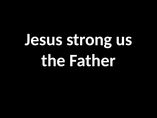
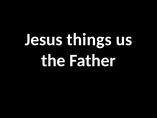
strong: strong -> things
